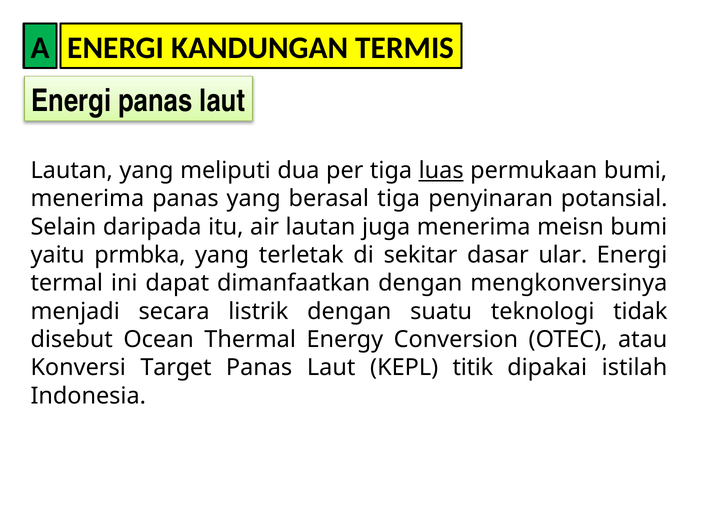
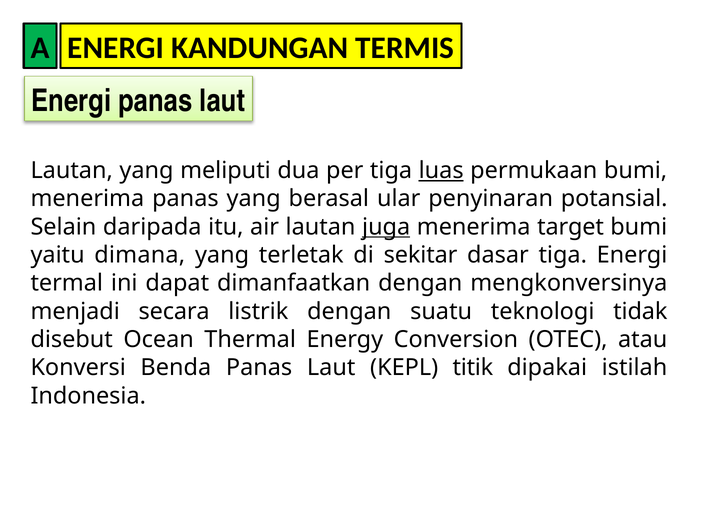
berasal tiga: tiga -> ular
juga underline: none -> present
meisn: meisn -> target
prmbka: prmbka -> dimana
dasar ular: ular -> tiga
Target: Target -> Benda
